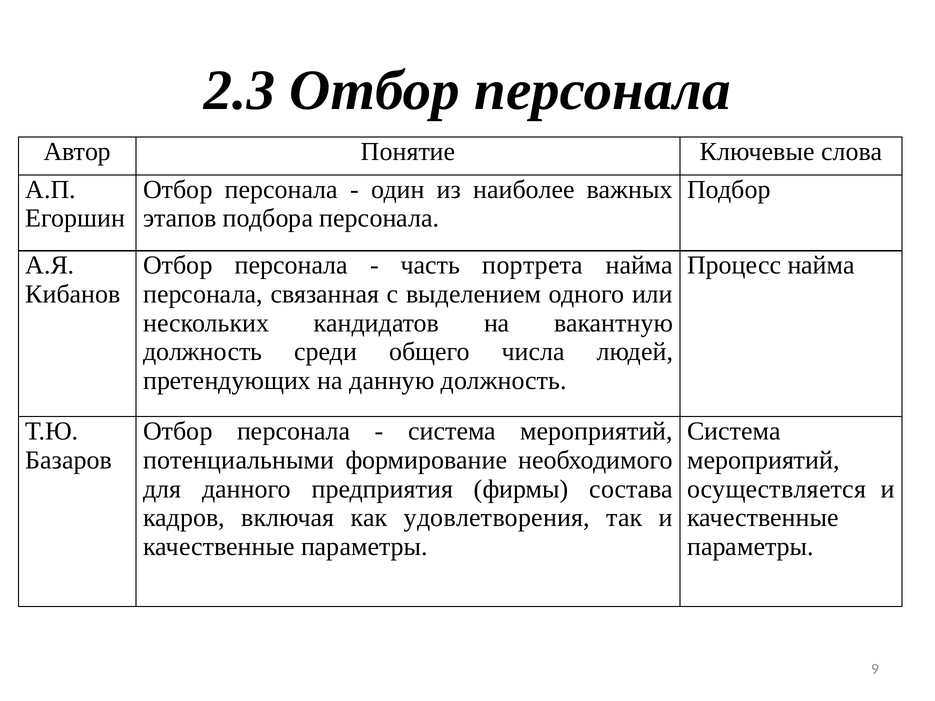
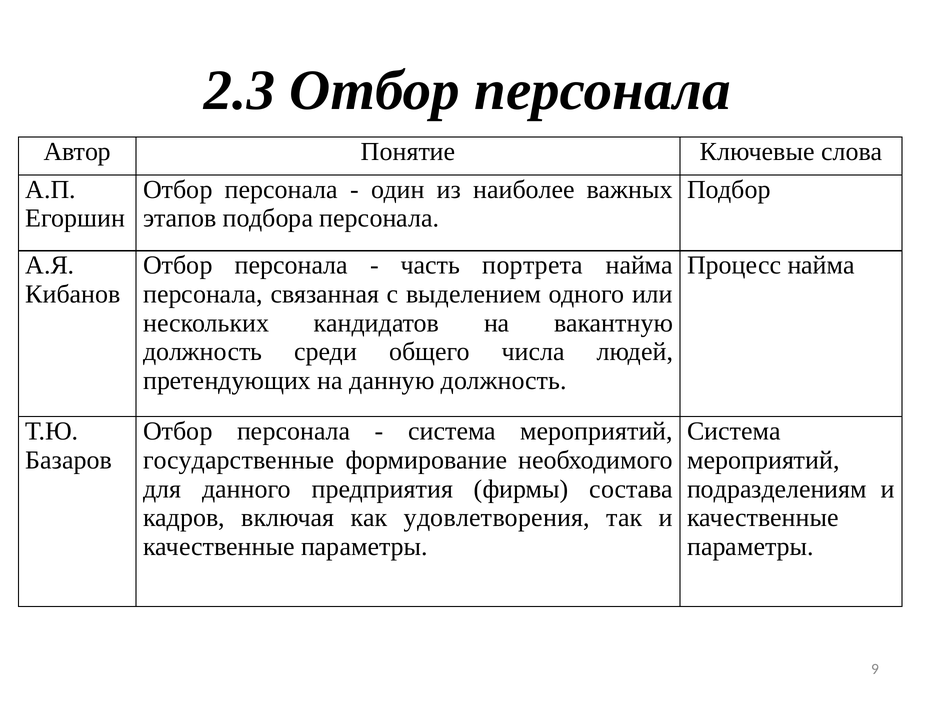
потенциальными: потенциальными -> государственные
осуществляется: осуществляется -> подразделениям
